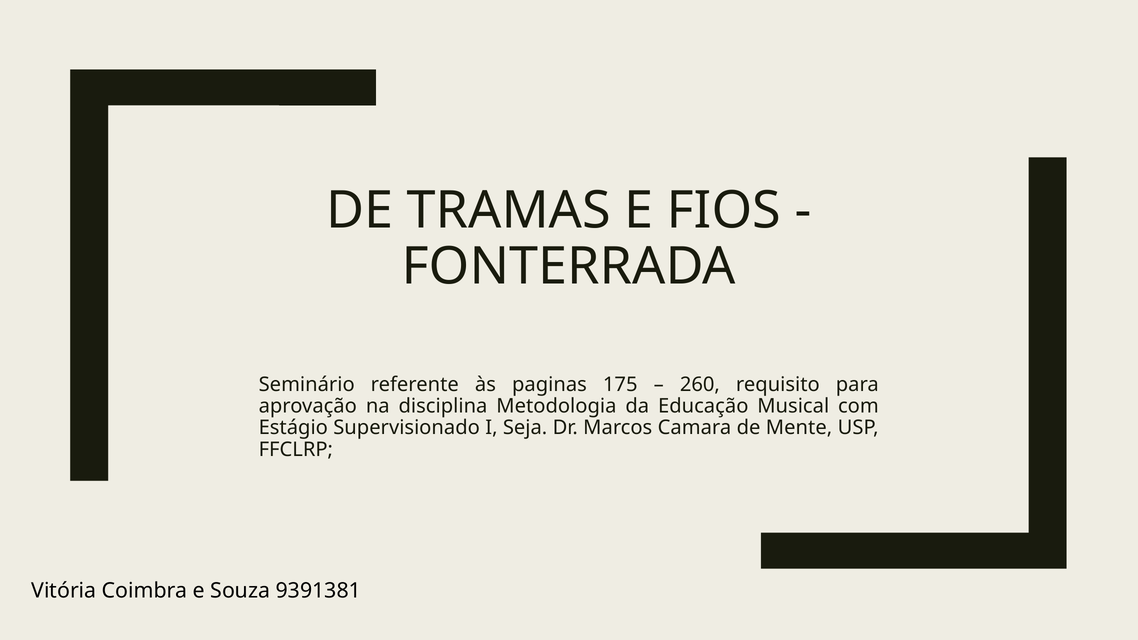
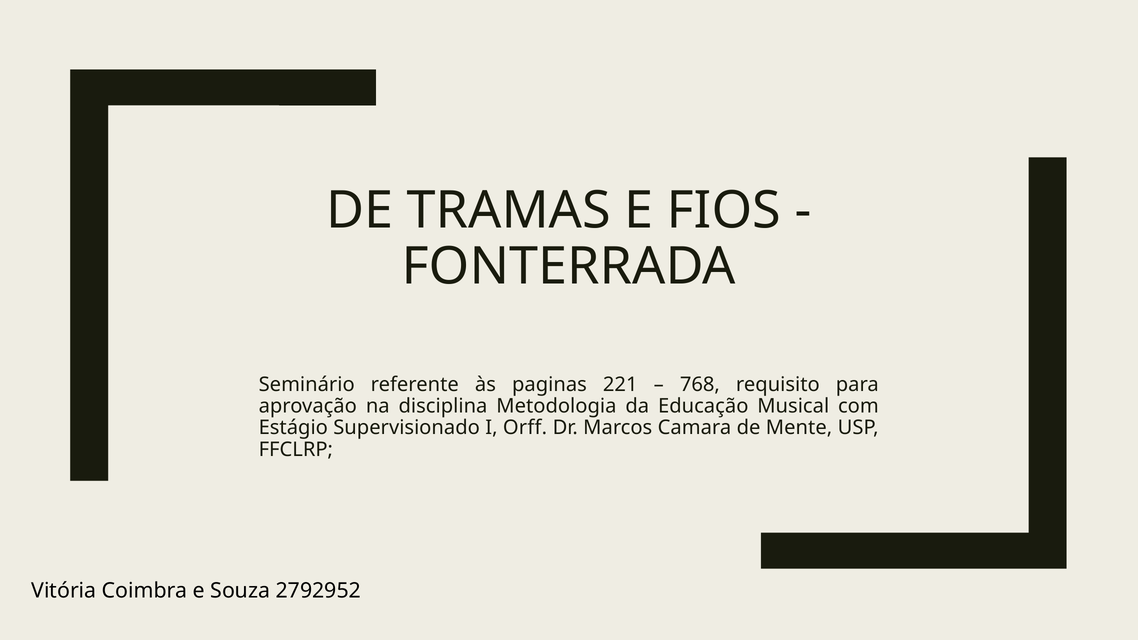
175: 175 -> 221
260: 260 -> 768
Seja: Seja -> Orff
9391381: 9391381 -> 2792952
